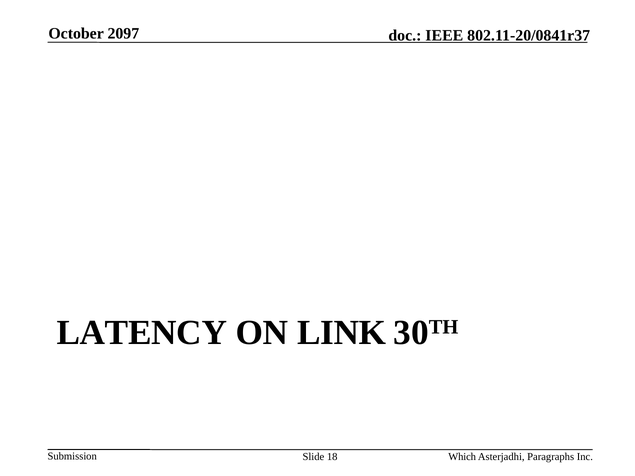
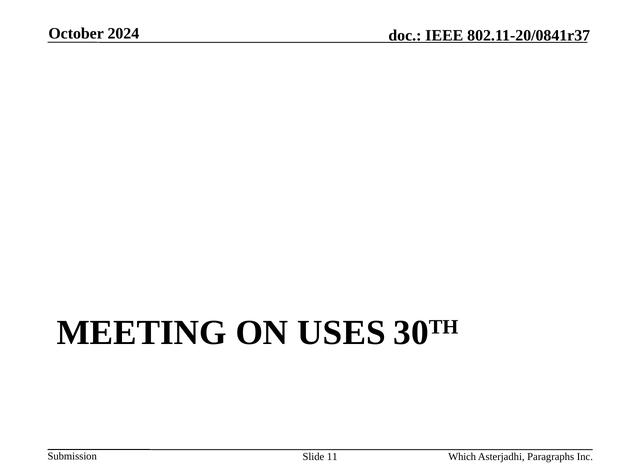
2097: 2097 -> 2024
LATENCY: LATENCY -> MEETING
LINK: LINK -> USES
18: 18 -> 11
